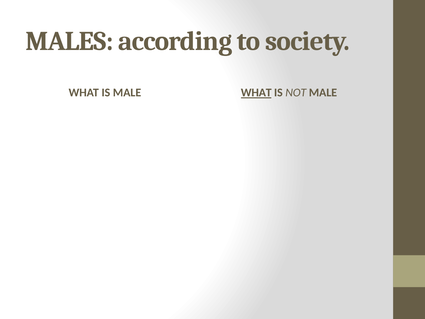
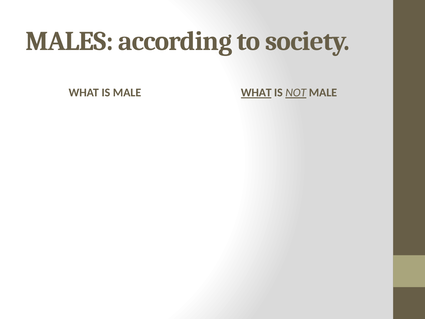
NOT underline: none -> present
